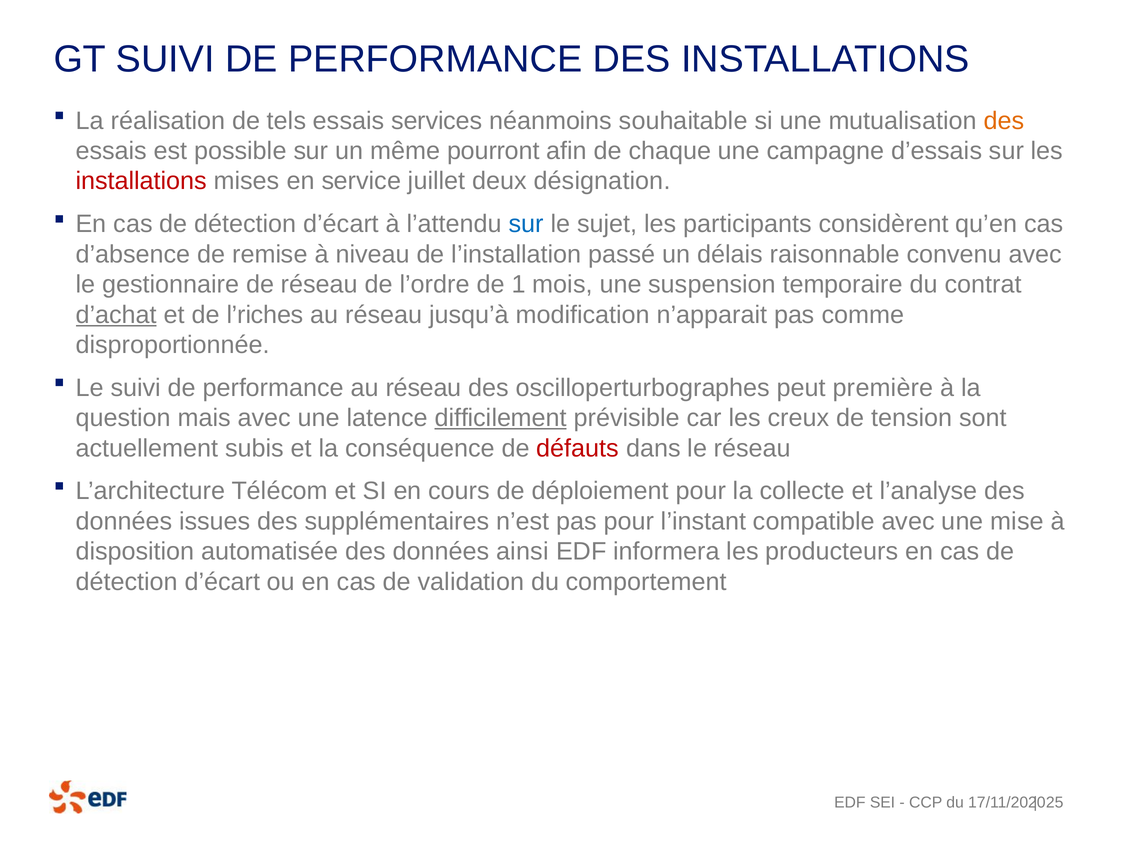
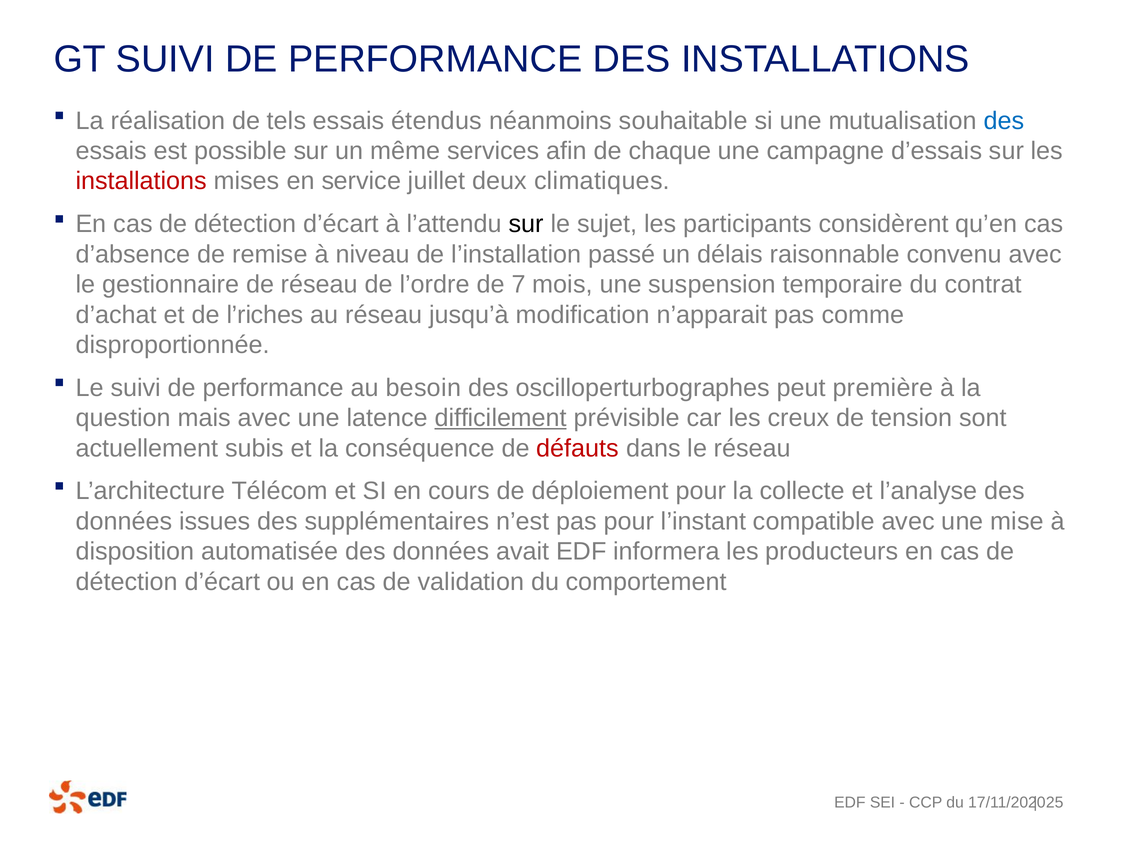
services: services -> étendus
des at (1004, 121) colour: orange -> blue
pourront: pourront -> services
désignation: désignation -> climatiques
sur at (526, 224) colour: blue -> black
1: 1 -> 7
d’achat underline: present -> none
performance au réseau: réseau -> besoin
ainsi: ainsi -> avait
